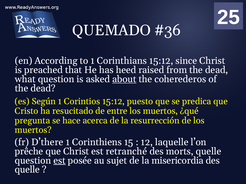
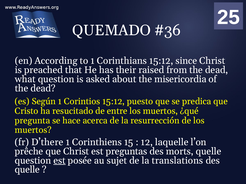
heed: heed -> their
about underline: present -> none
coherederos: coherederos -> misericordia
retranché: retranché -> preguntas
misericordia: misericordia -> translations
